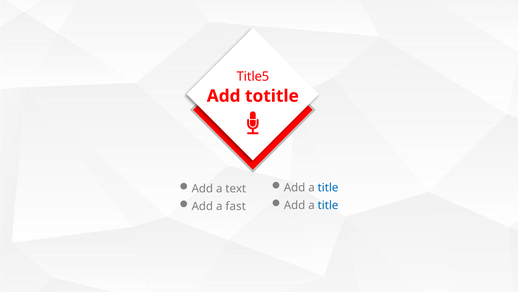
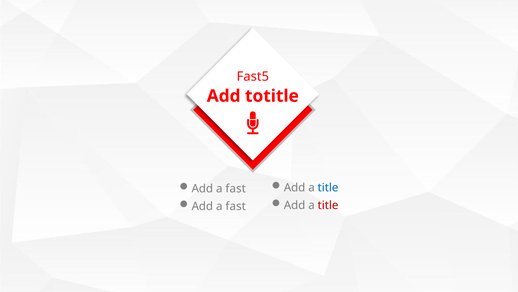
Title5: Title5 -> Fast5
text at (236, 188): text -> fast
title at (328, 205) colour: blue -> red
